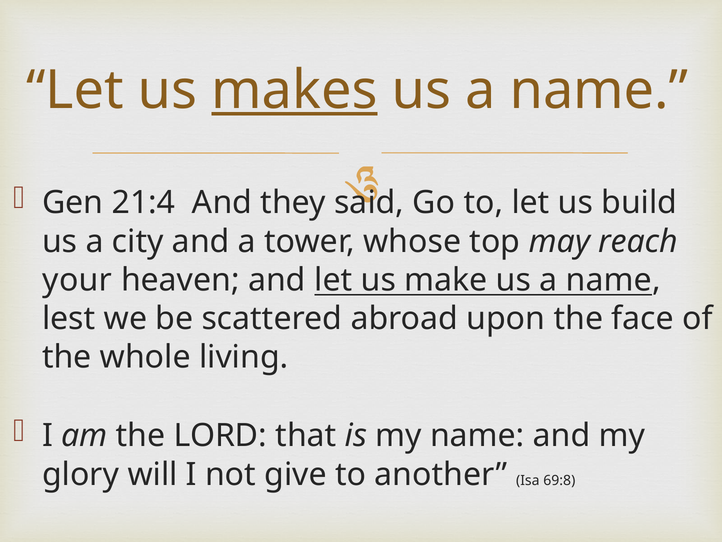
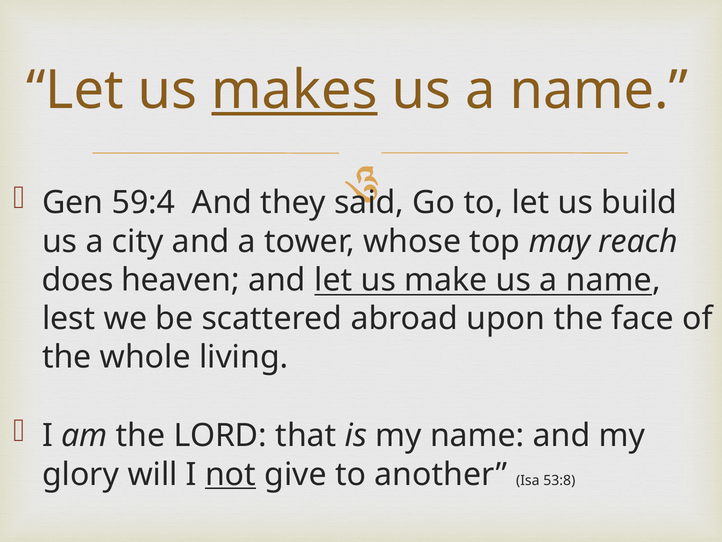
21:4: 21:4 -> 59:4
your: your -> does
not underline: none -> present
69:8: 69:8 -> 53:8
